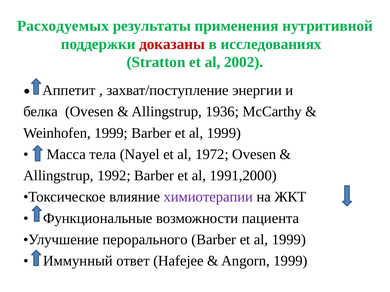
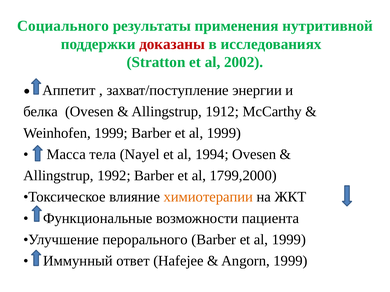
Расходуемых: Расходуемых -> Социального
1936: 1936 -> 1912
1972: 1972 -> 1994
1991,2000: 1991,2000 -> 1799,2000
химиотерапии colour: purple -> orange
